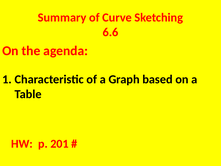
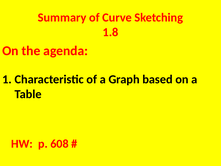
6.6: 6.6 -> 1.8
201: 201 -> 608
